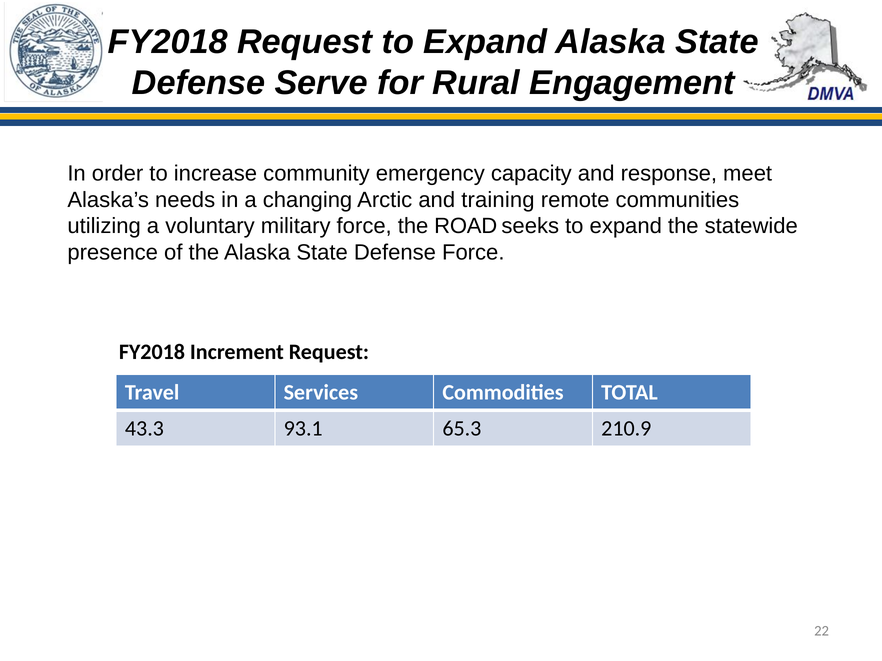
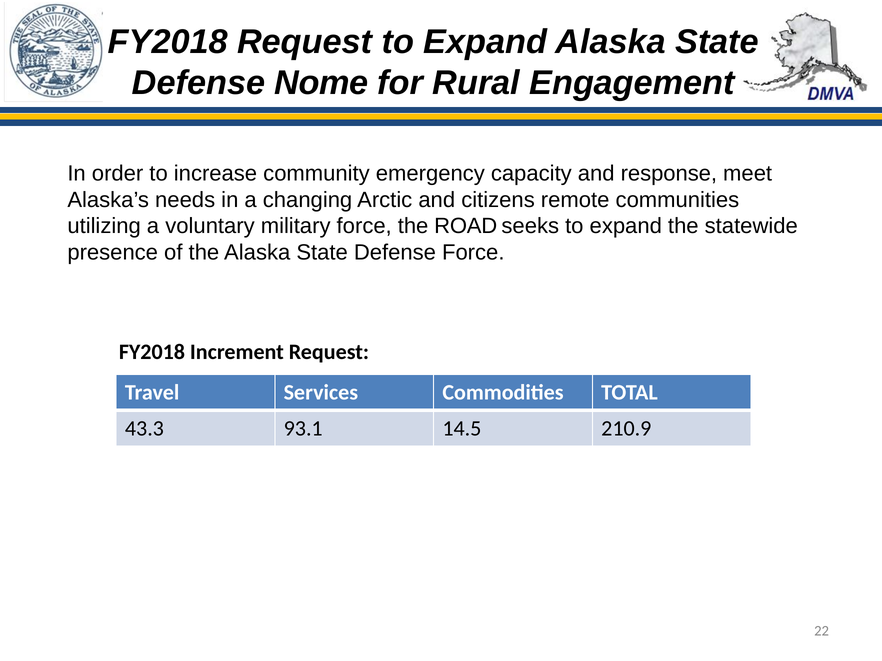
Serve: Serve -> Nome
training: training -> citizens
65.3: 65.3 -> 14.5
